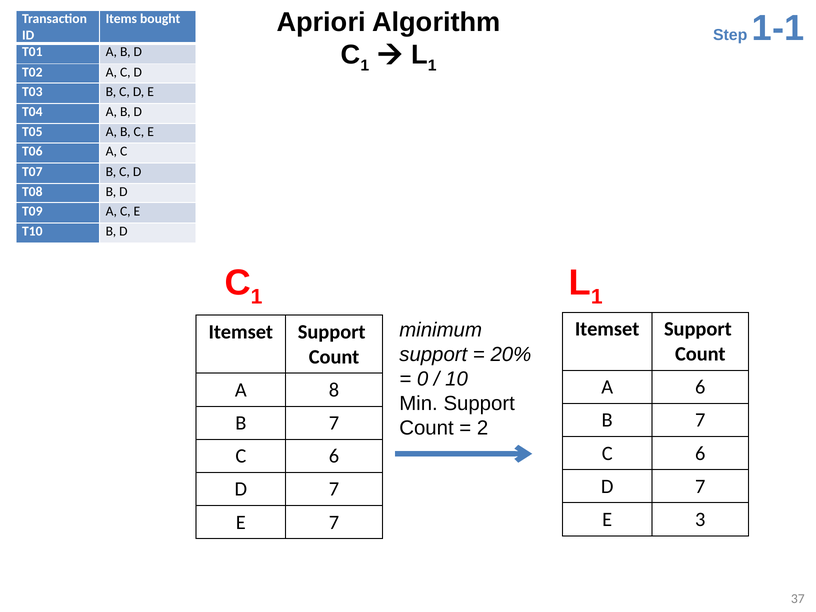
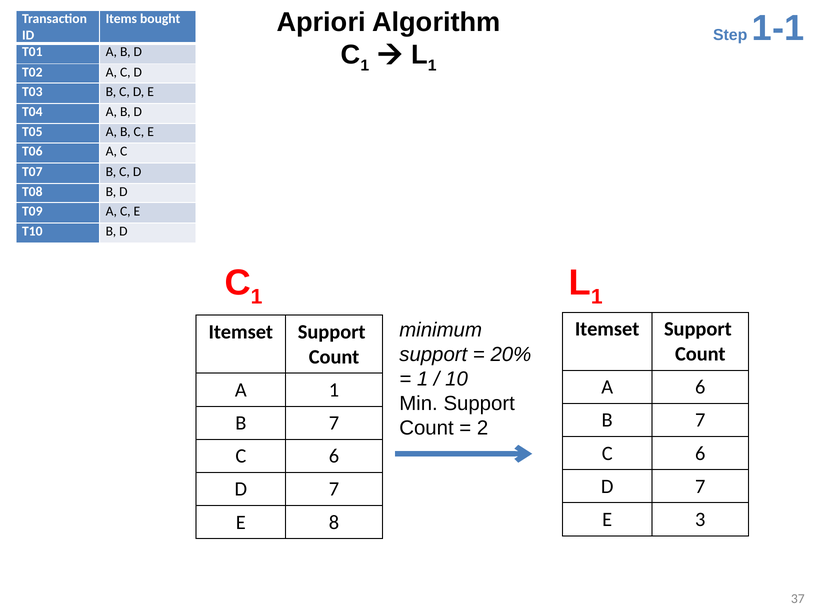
0 at (423, 379): 0 -> 1
A 8: 8 -> 1
E 7: 7 -> 8
